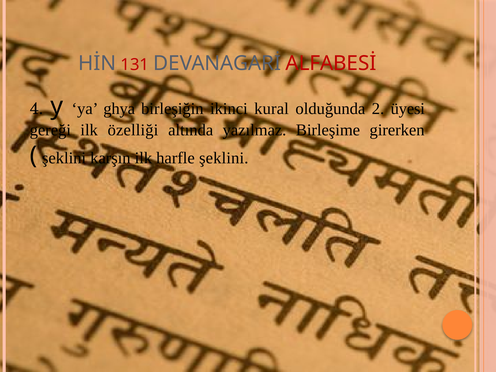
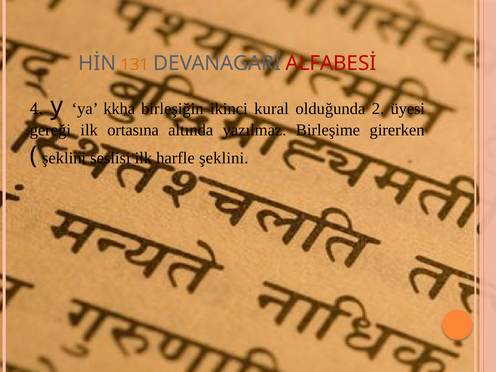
131 colour: red -> orange
ghya: ghya -> kkha
özelliği: özelliği -> ortasına
karşın: karşın -> seslisi
